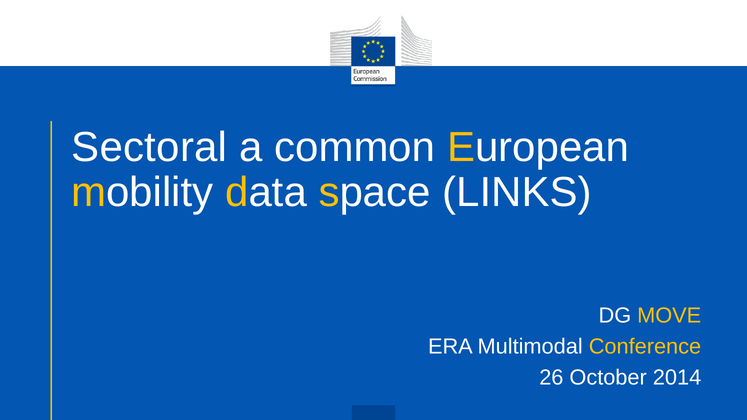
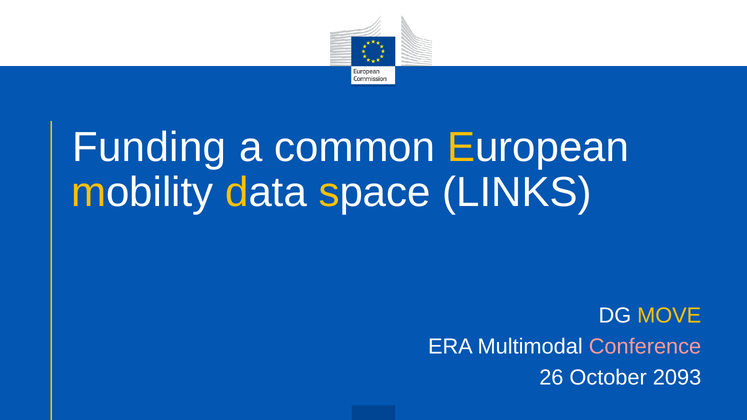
Sectoral: Sectoral -> Funding
Conference colour: yellow -> pink
2014: 2014 -> 2093
